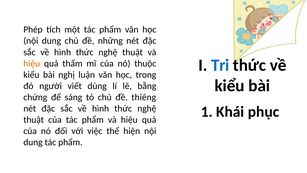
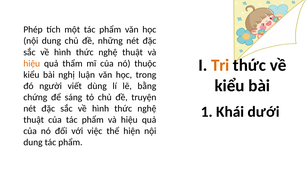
Tri colour: blue -> orange
thiêng: thiêng -> truyện
phục: phục -> dưới
